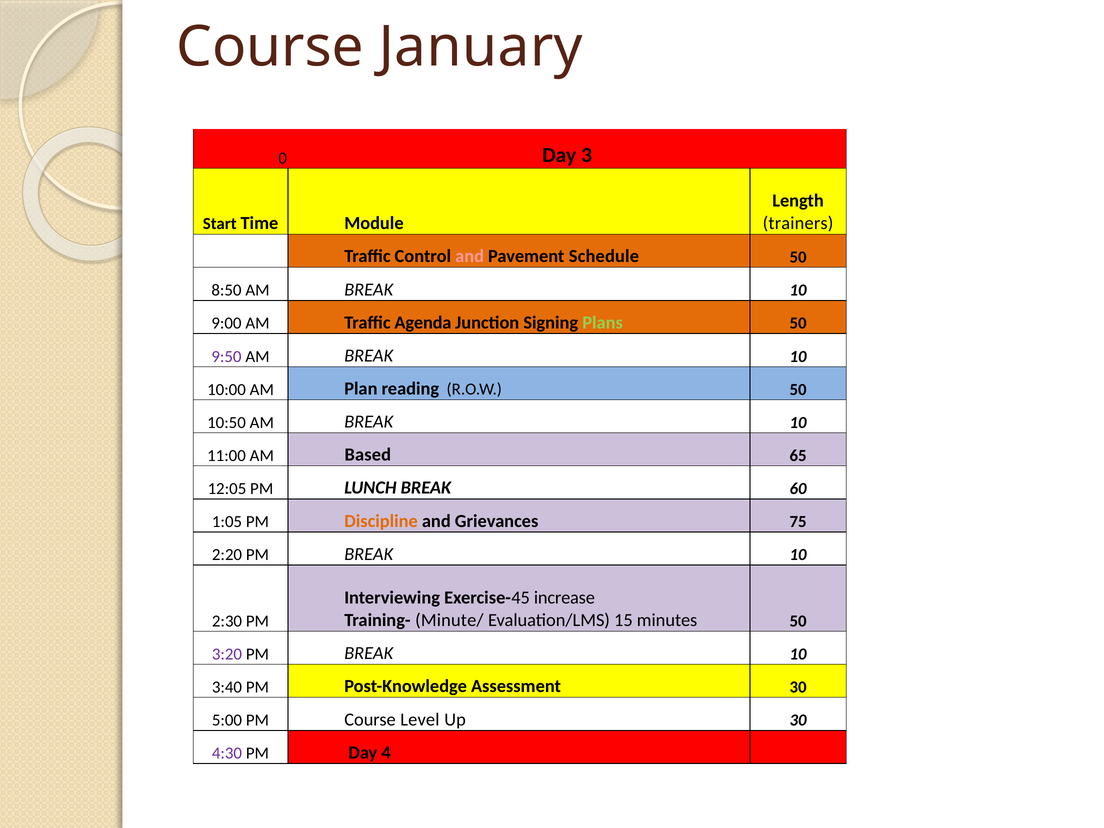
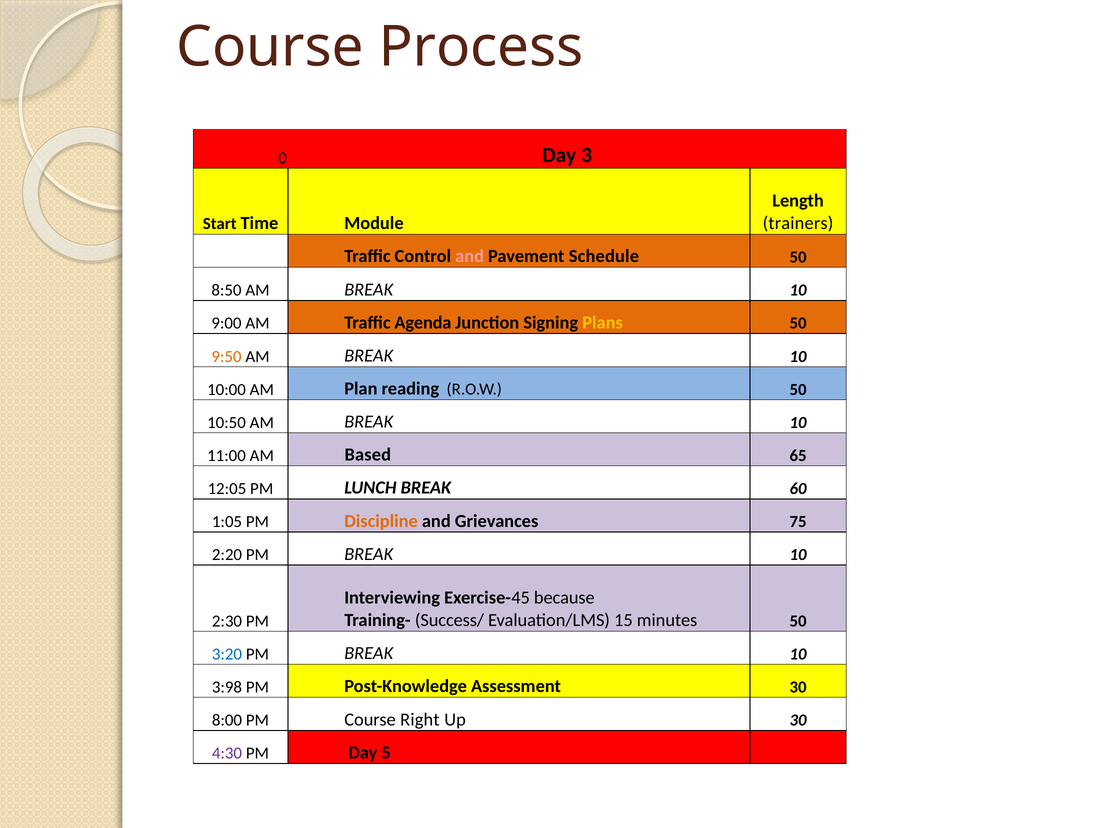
January: January -> Process
Plans colour: light green -> yellow
9:50 colour: purple -> orange
increase: increase -> because
Minute/: Minute/ -> Success/
3:20 colour: purple -> blue
3:40: 3:40 -> 3:98
5:00: 5:00 -> 8:00
Level: Level -> Right
4: 4 -> 5
